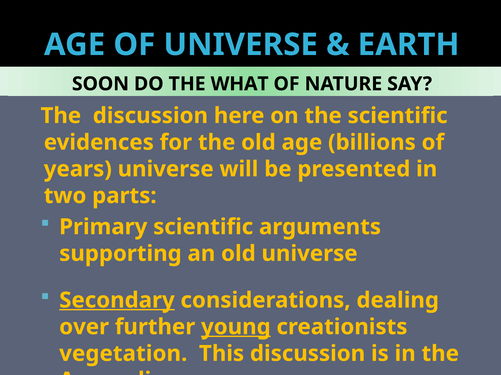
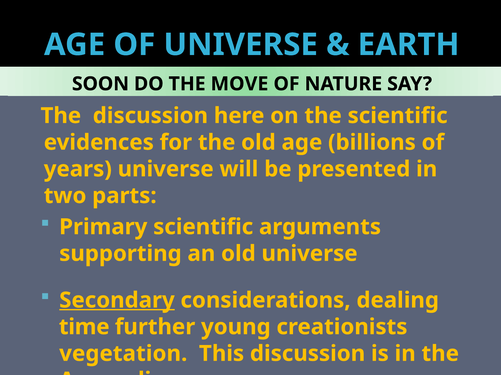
WHAT: WHAT -> MOVE
over: over -> time
young underline: present -> none
